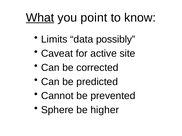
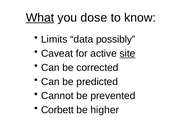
point: point -> dose
site underline: none -> present
Sphere: Sphere -> Corbett
